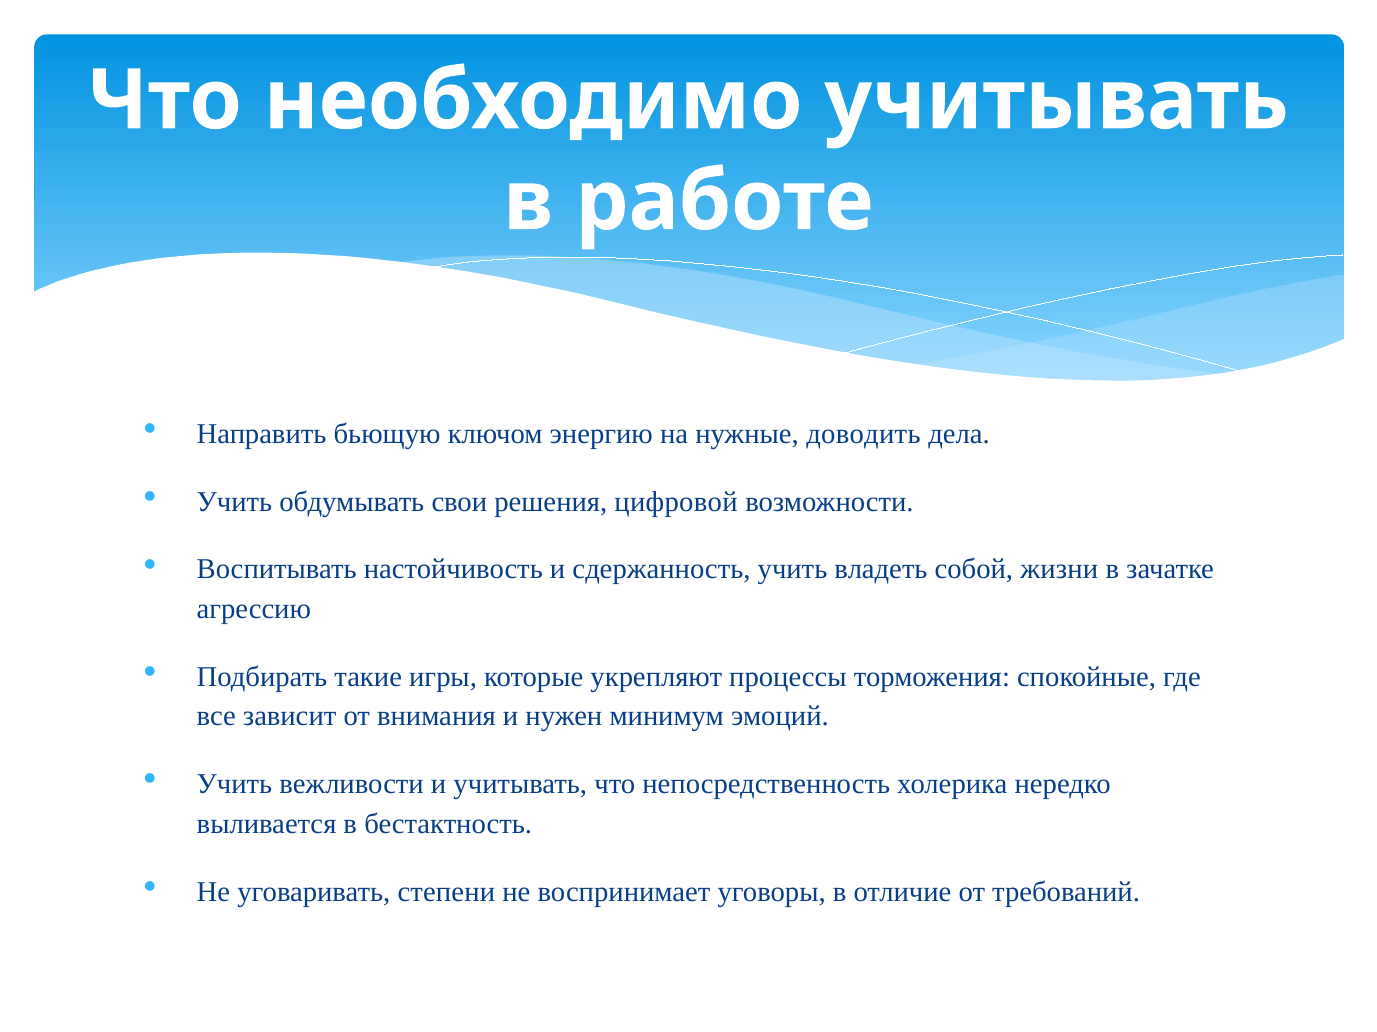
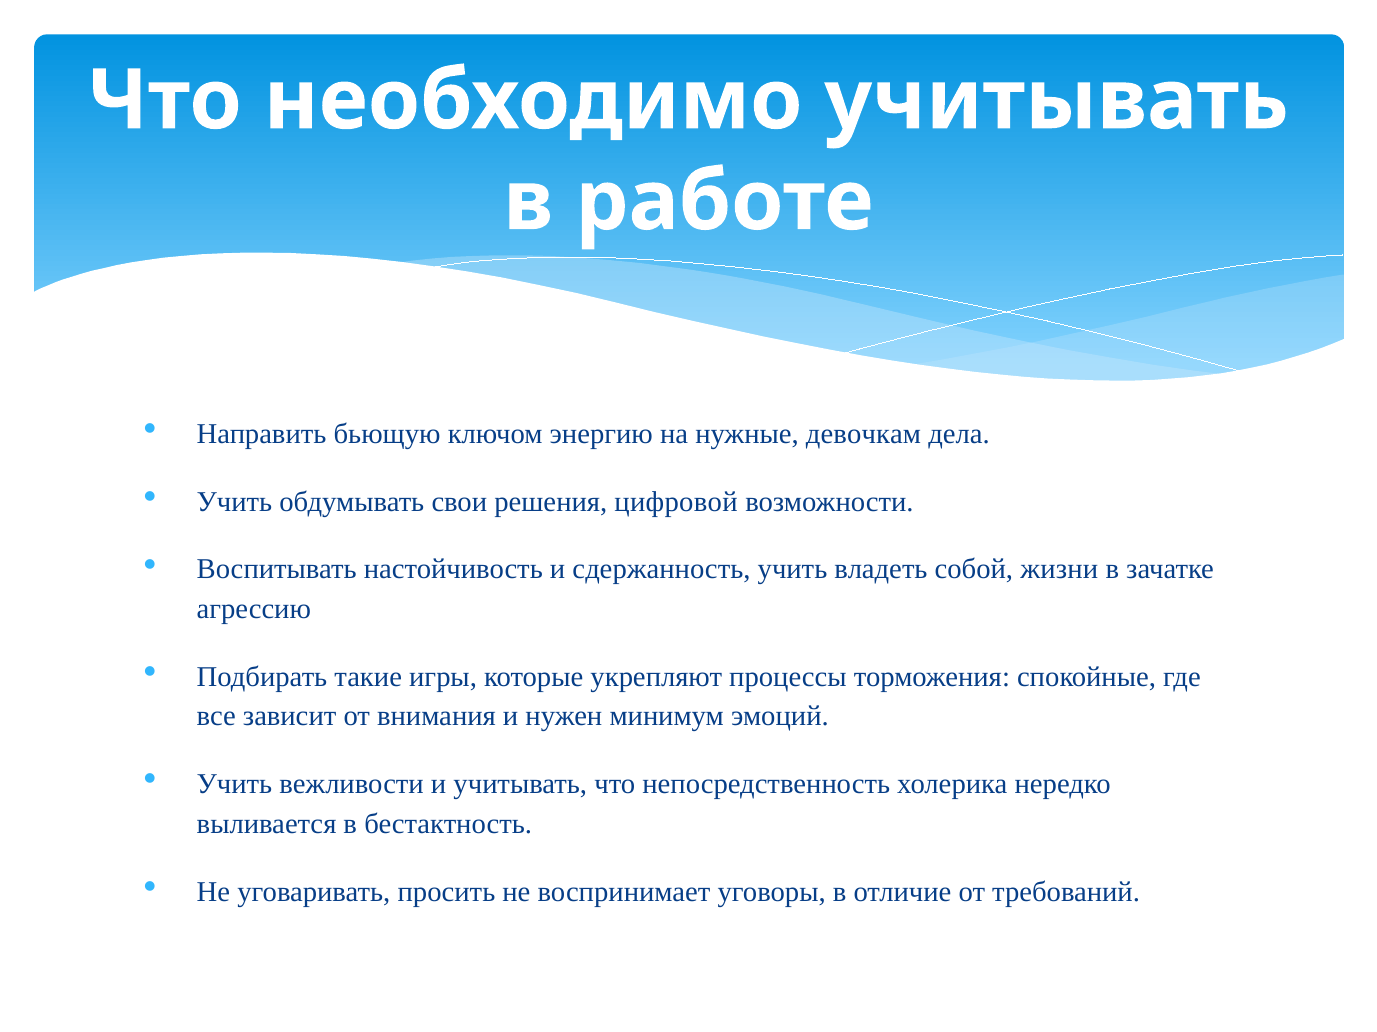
доводить: доводить -> девочкам
степени: степени -> просить
